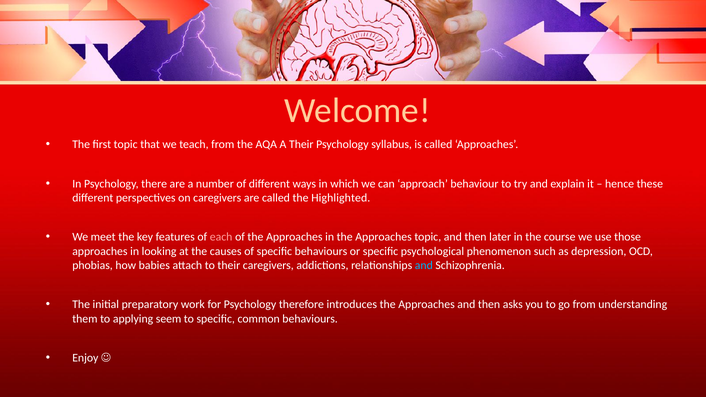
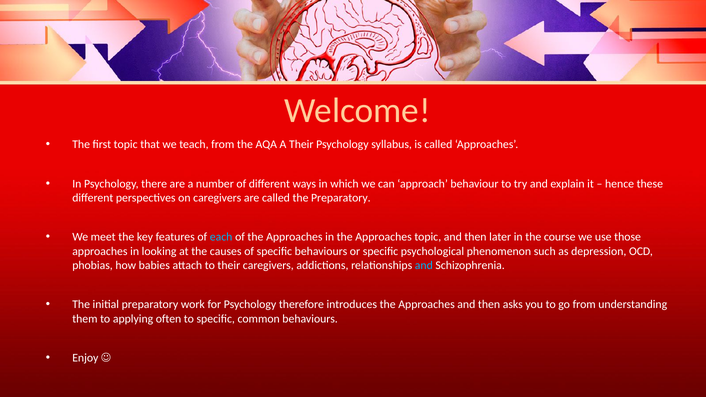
the Highlighted: Highlighted -> Preparatory
each colour: pink -> light blue
seem: seem -> often
